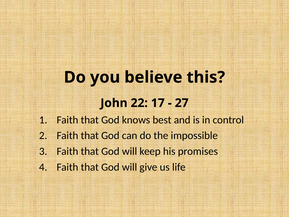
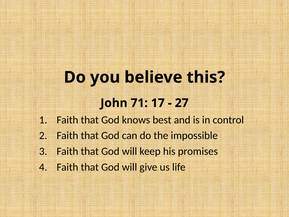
22: 22 -> 71
